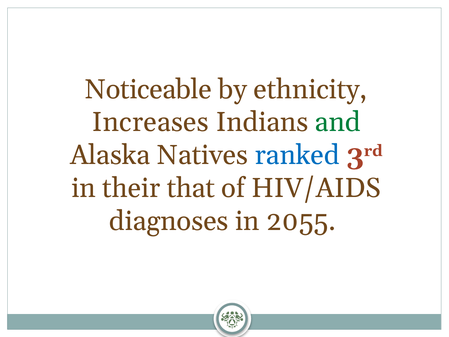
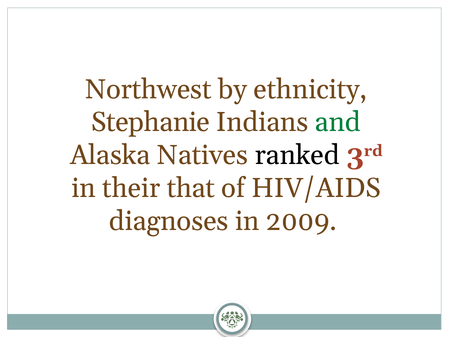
Noticeable: Noticeable -> Northwest
Increases: Increases -> Stephanie
ranked colour: blue -> black
2055: 2055 -> 2009
